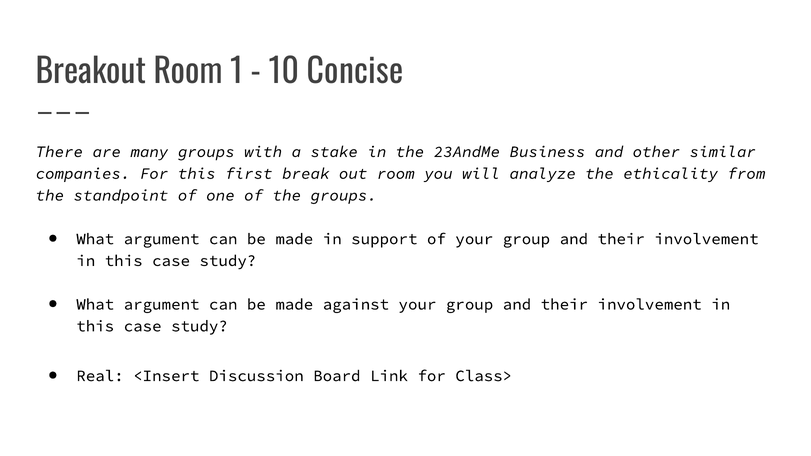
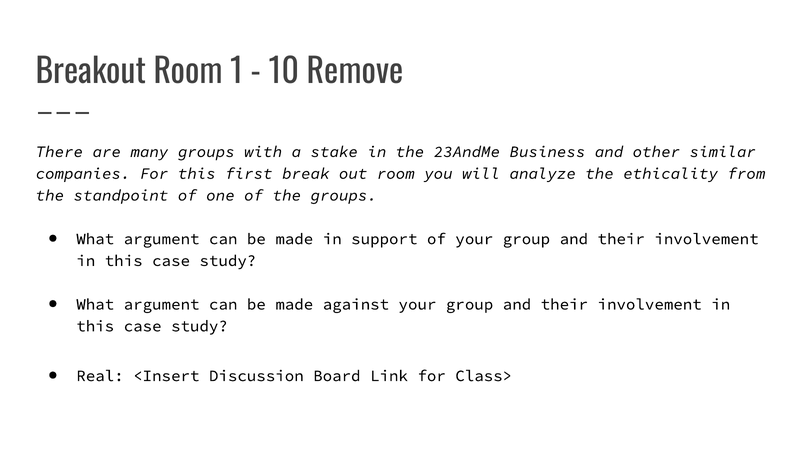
Concise: Concise -> Remove
